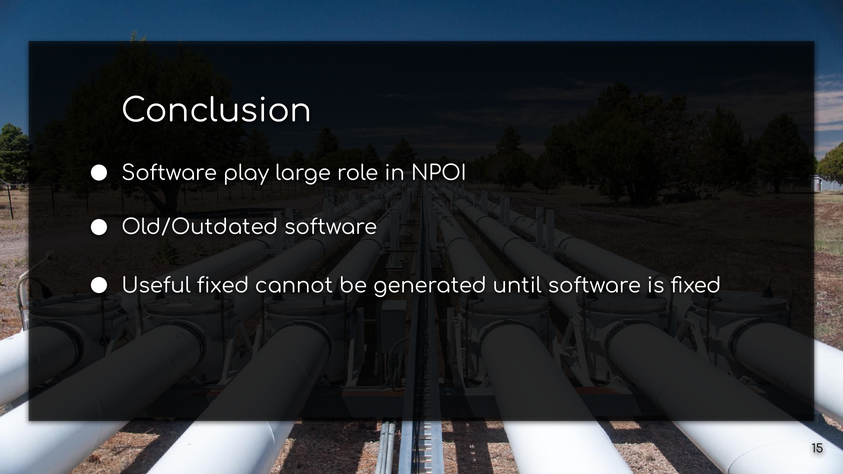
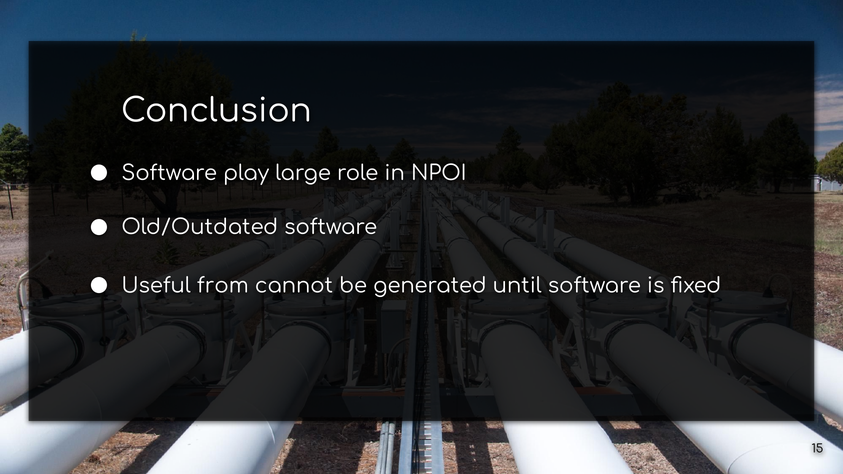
Useful fixed: fixed -> from
